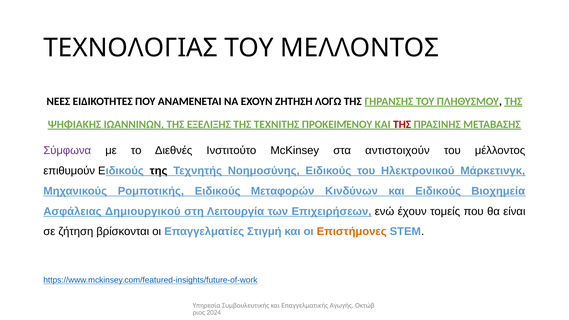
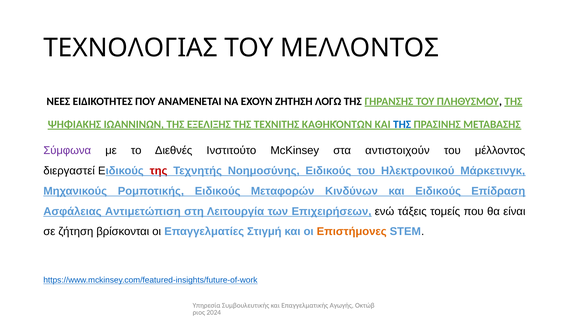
ΠΡΟΚΕΙΜΈΝΟΥ: ΠΡΟΚΕΙΜΈΝΟΥ -> ΚΑΘΗΚΌΝΤΩΝ
ΤΗΣ at (402, 124) colour: red -> blue
επιθυμούν: επιθυμούν -> διεργαστεί
της at (159, 171) colour: black -> red
Βιοχημεία: Βιοχημεία -> Επίδραση
Δημιουργικού: Δημιουργικού -> Αντιμετώπιση
έχουν: έχουν -> τάξεις
